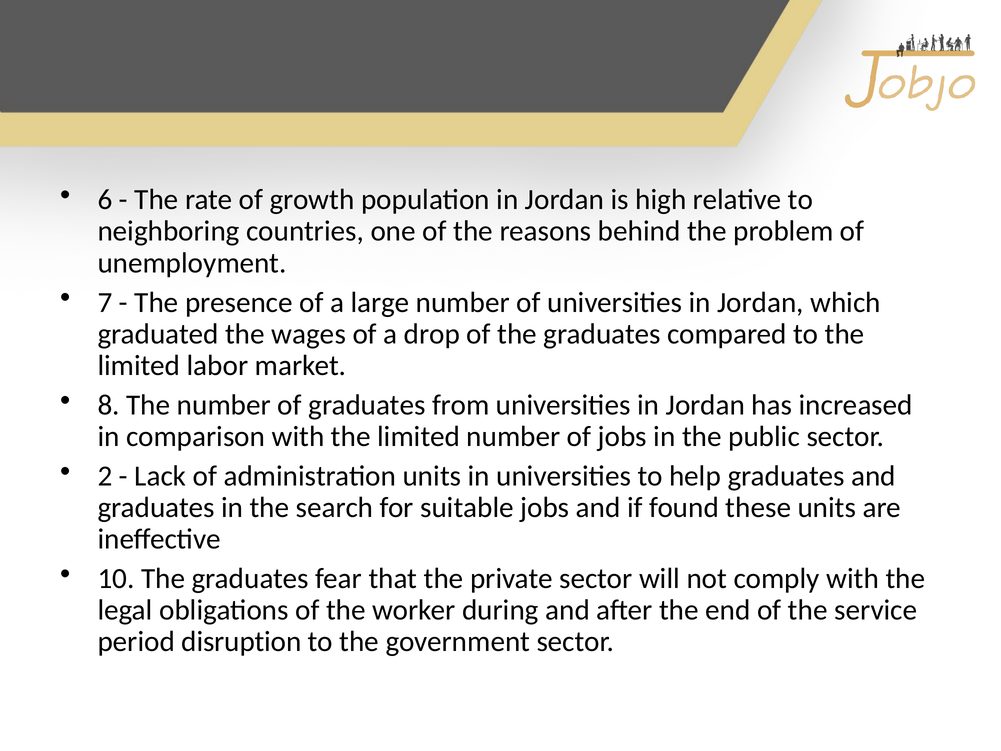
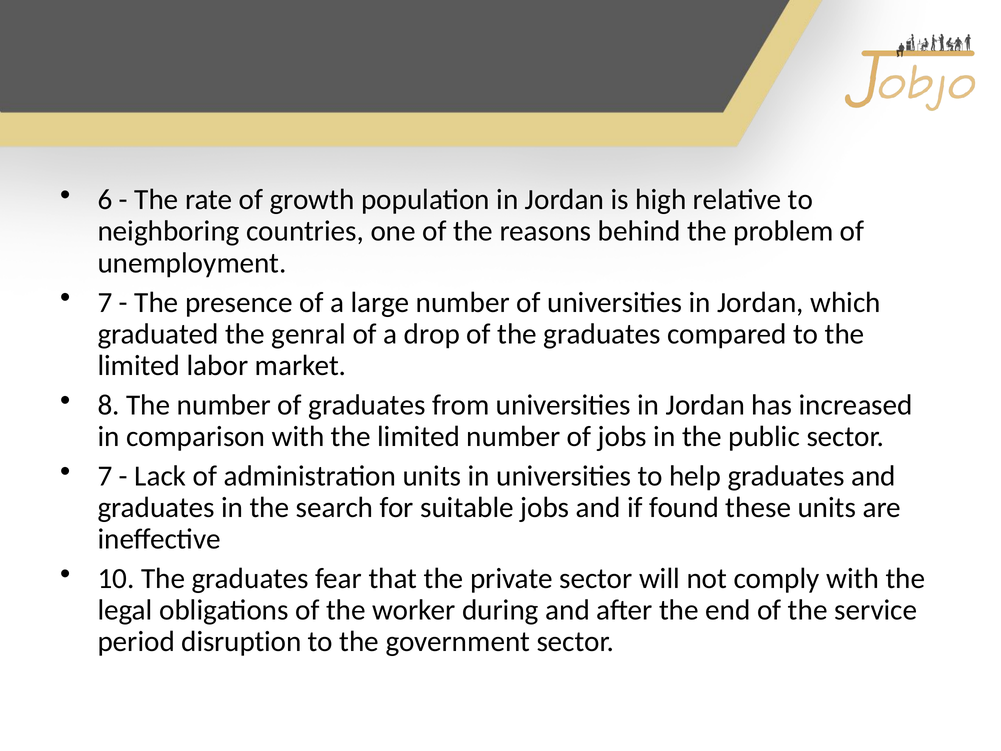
wages: wages -> genral
2 at (105, 476): 2 -> 7
